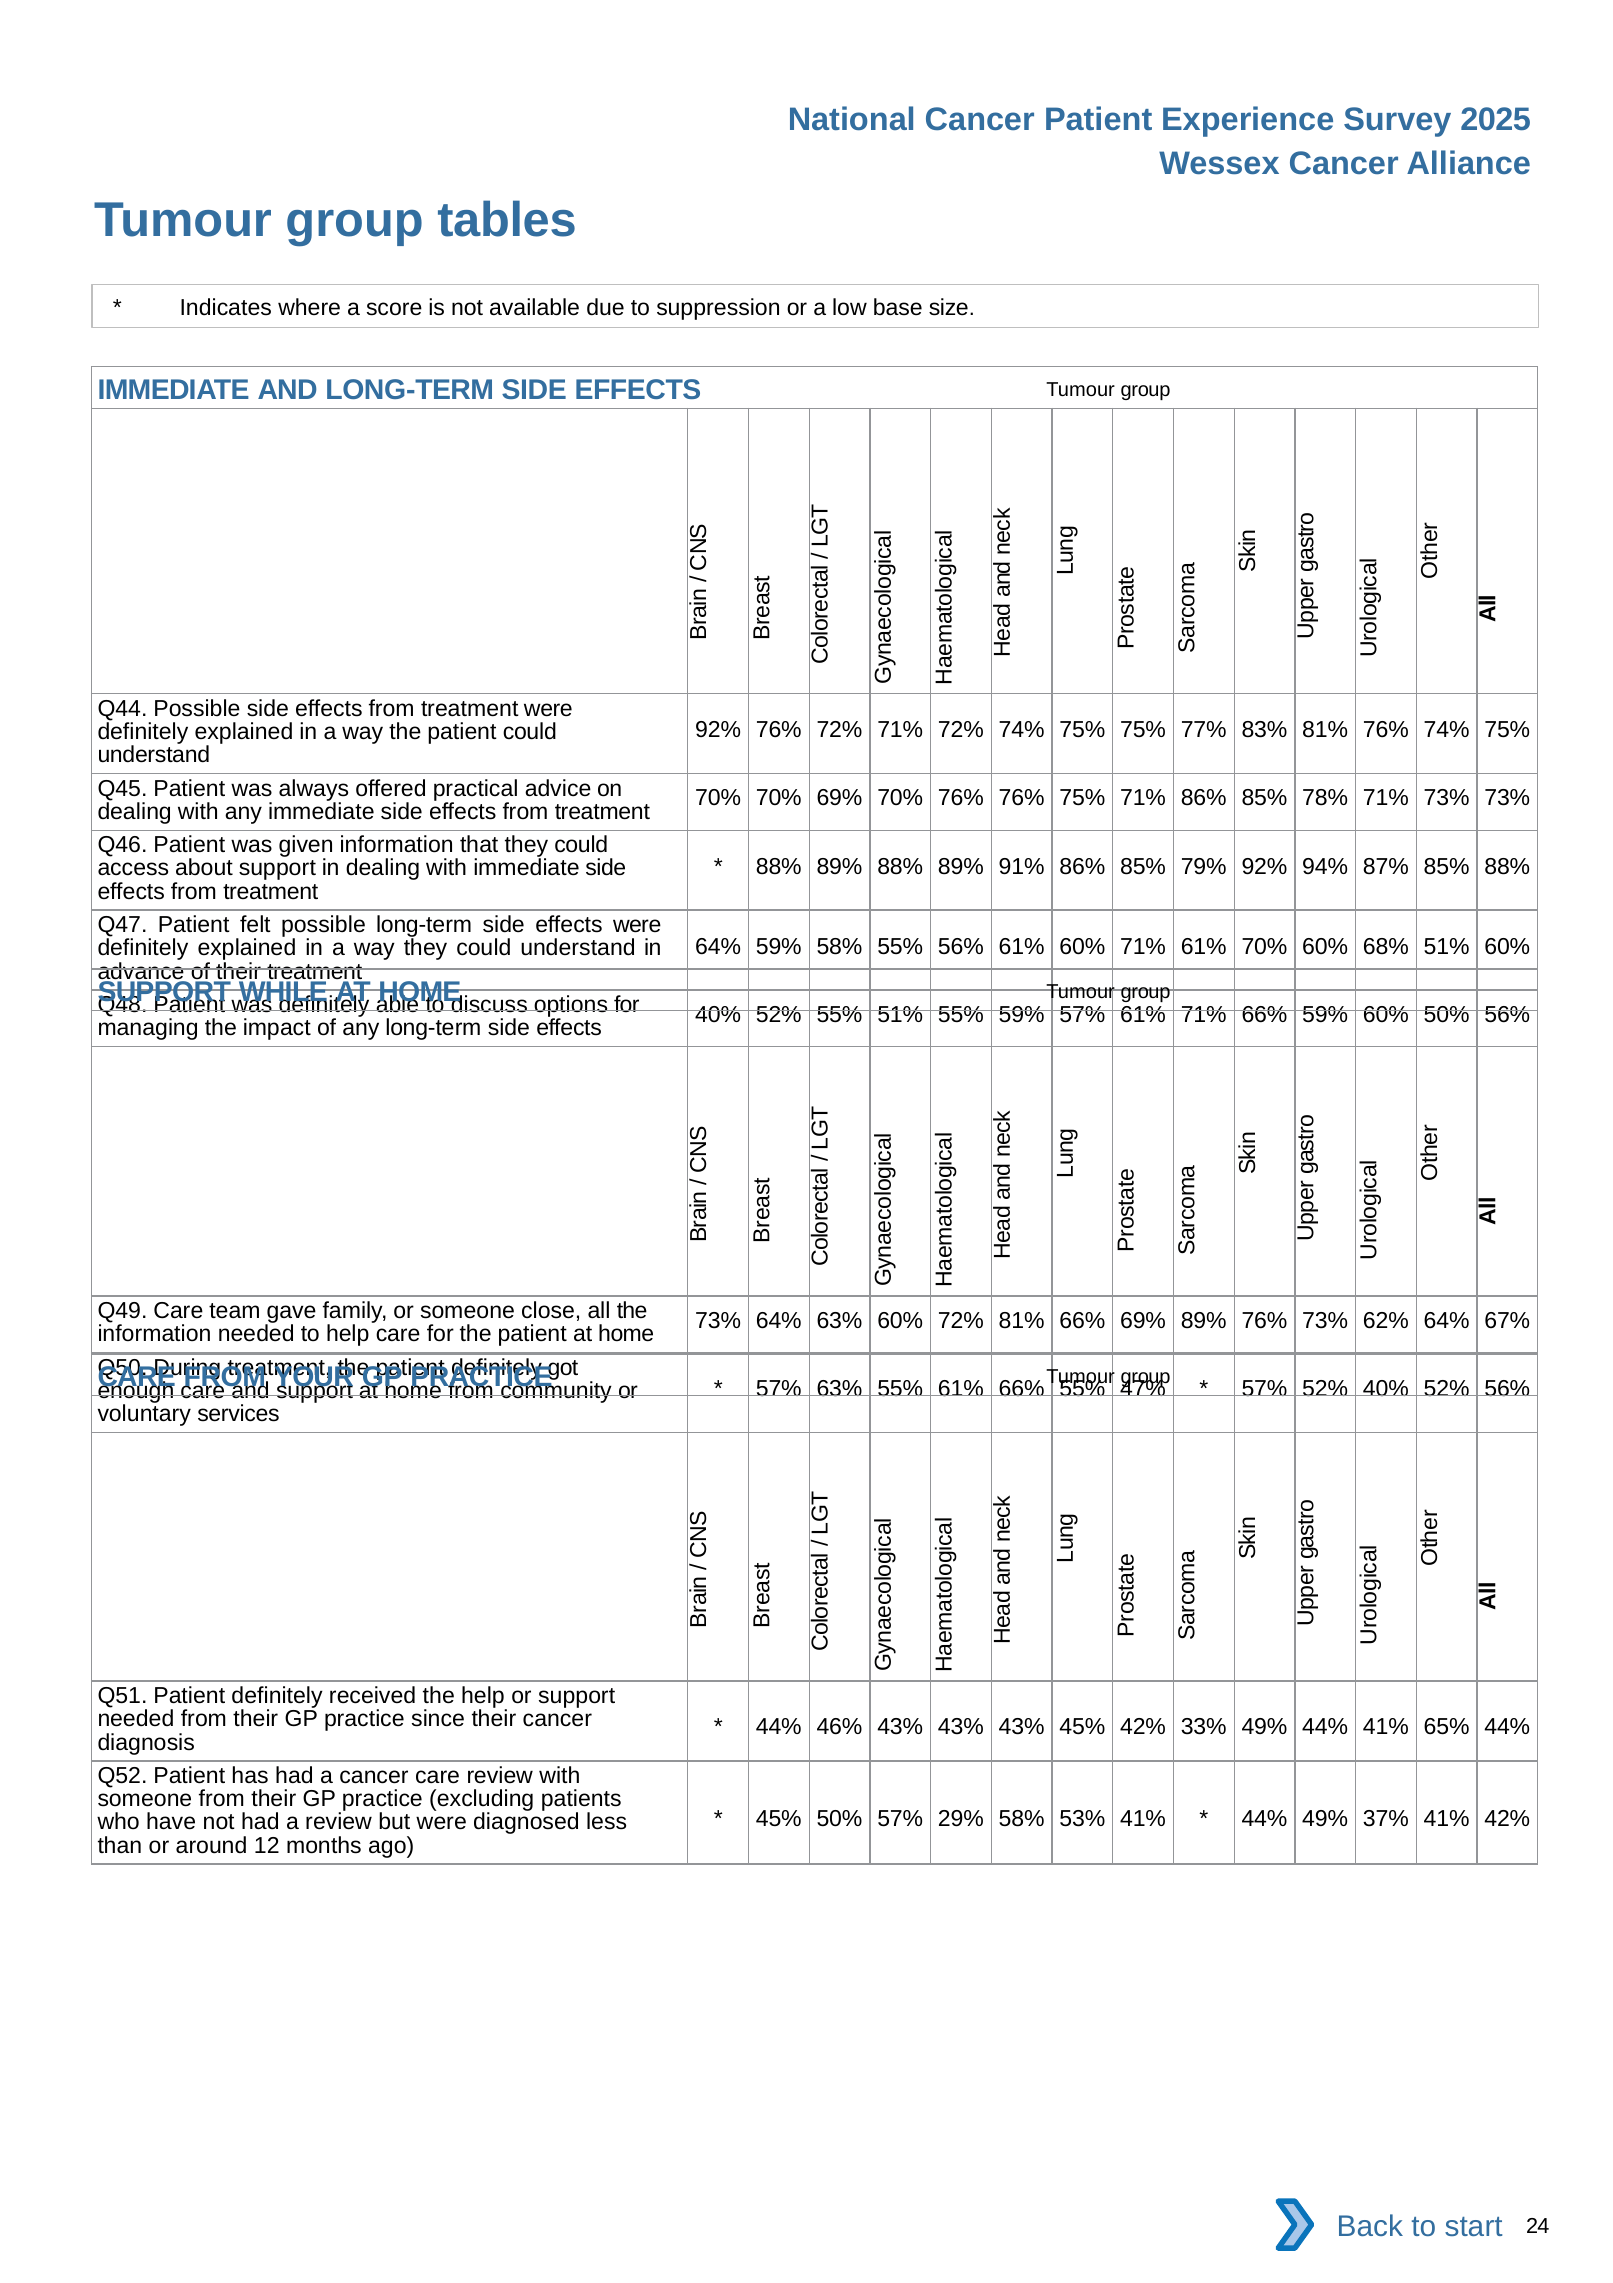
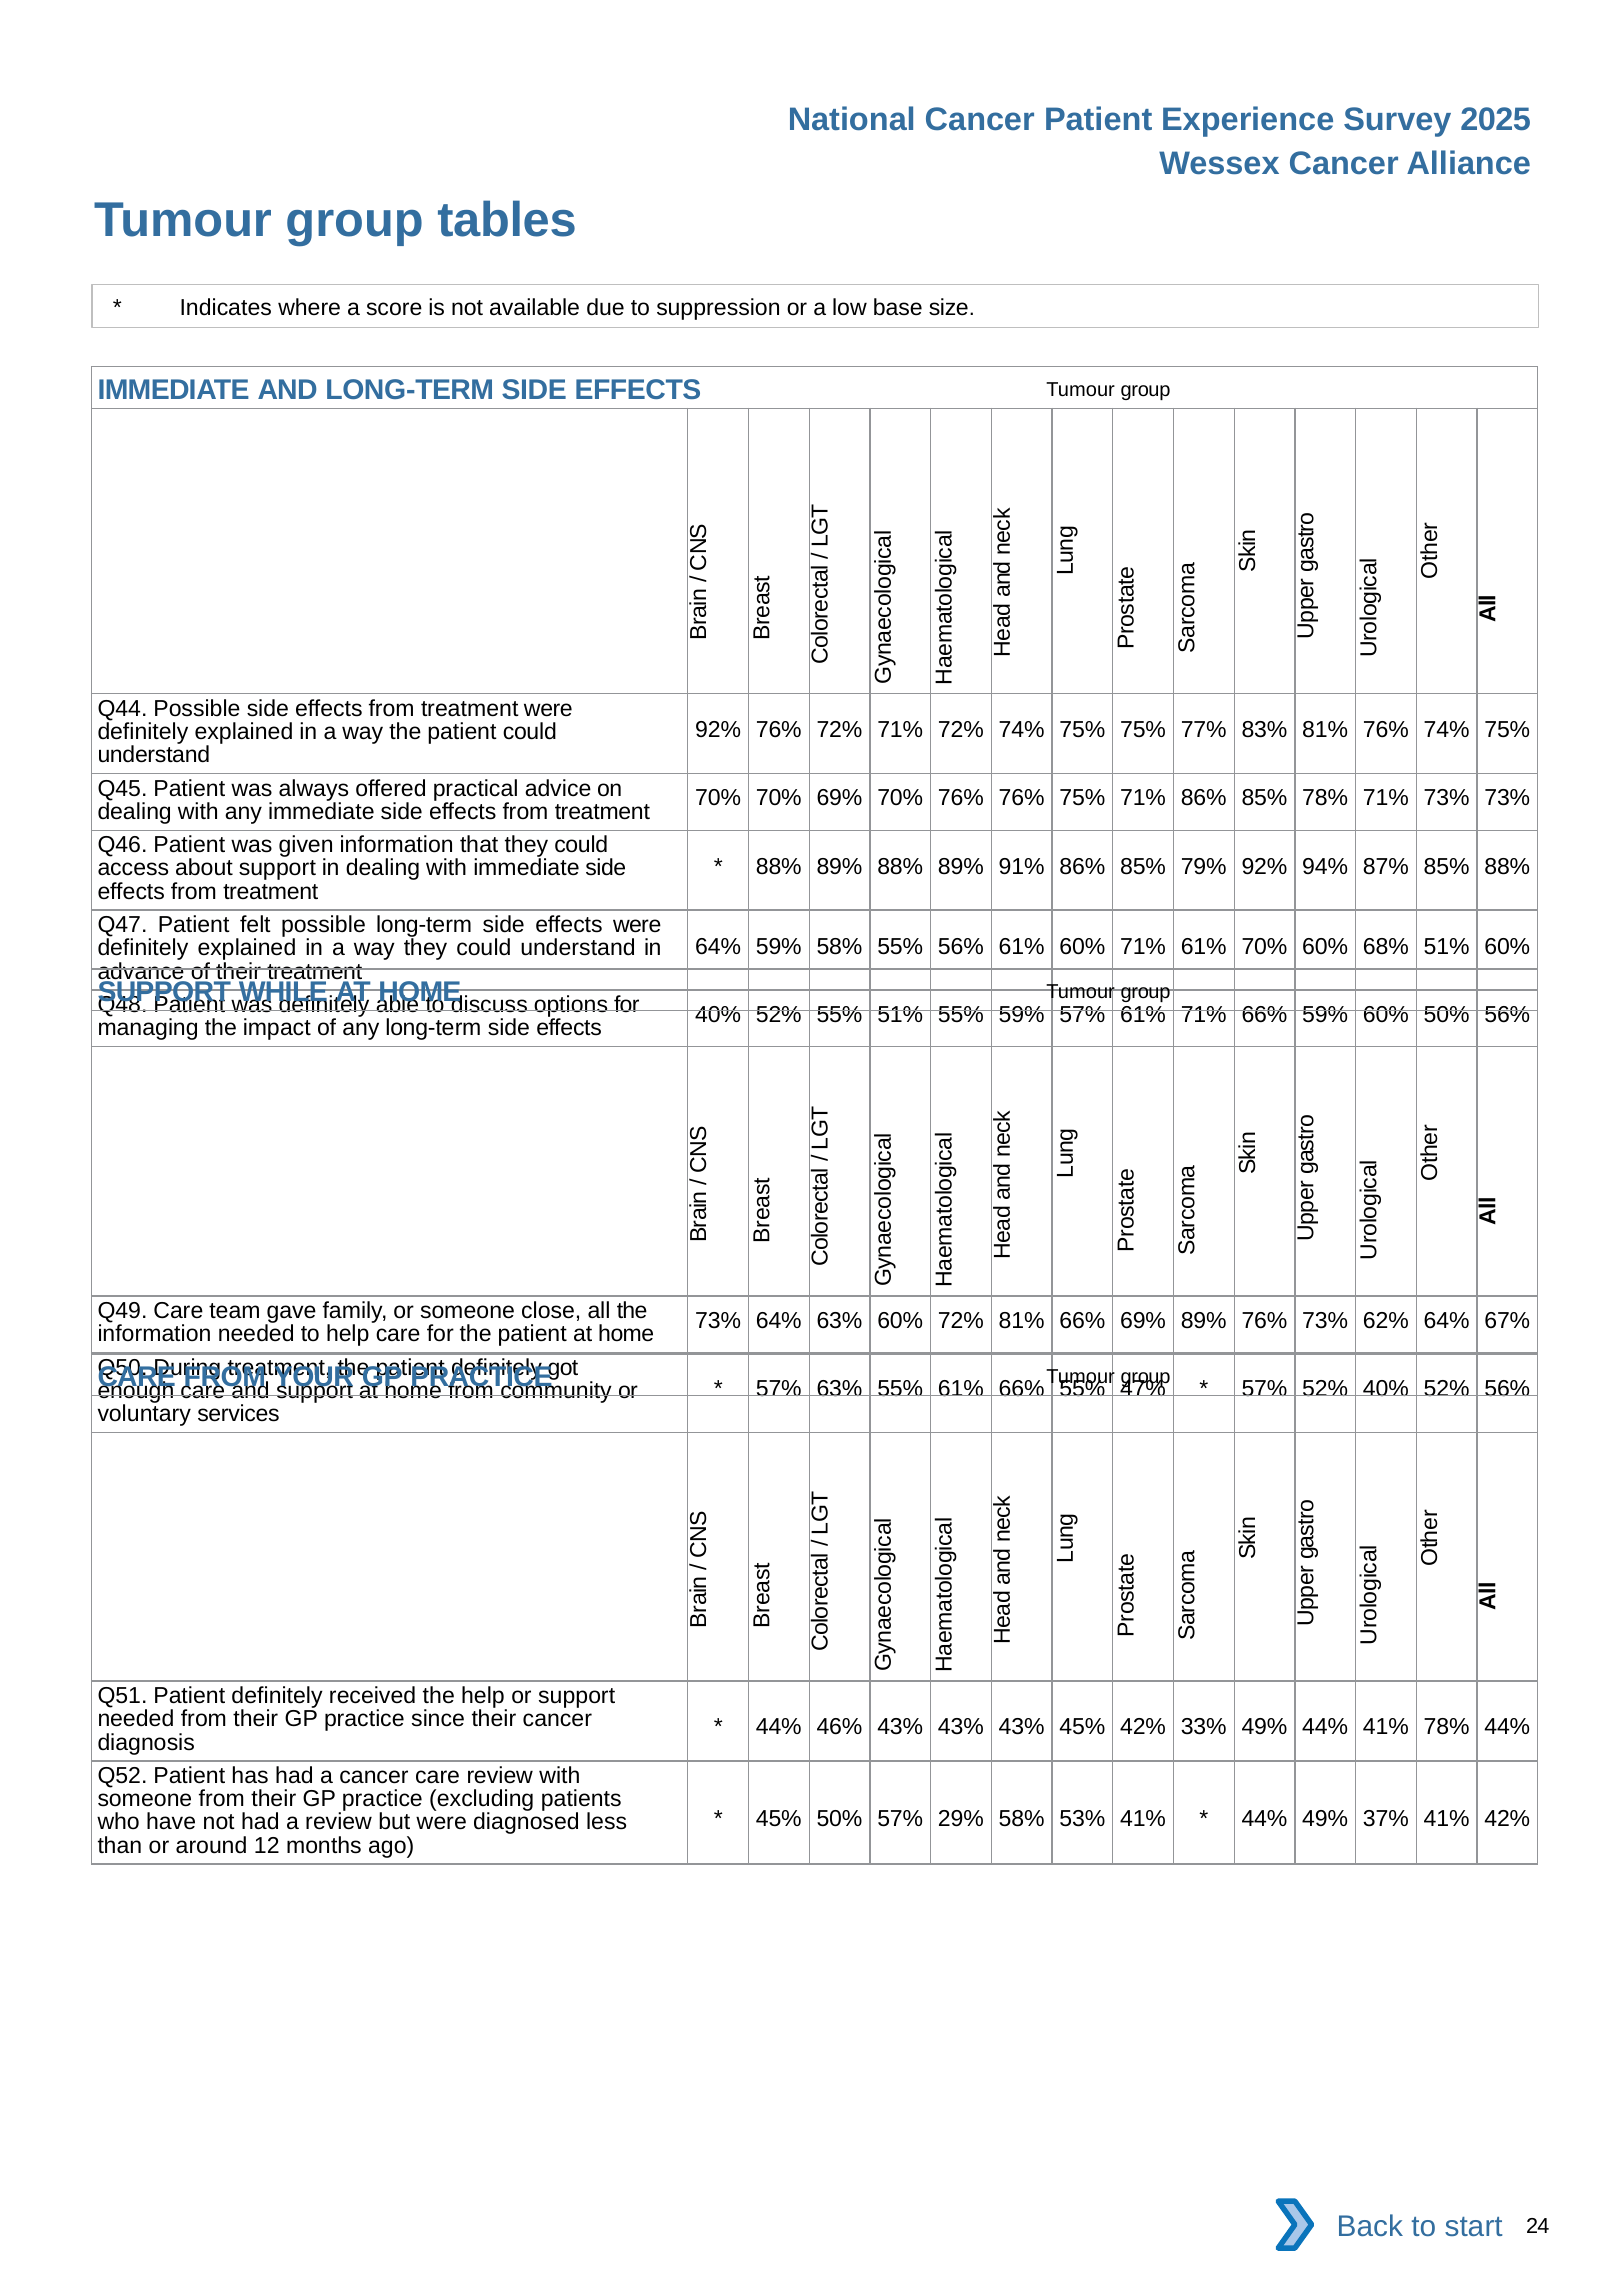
41% 65%: 65% -> 78%
